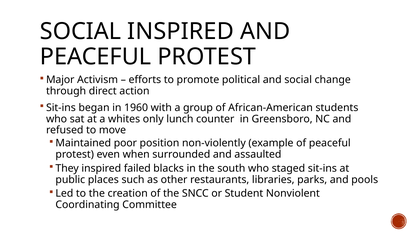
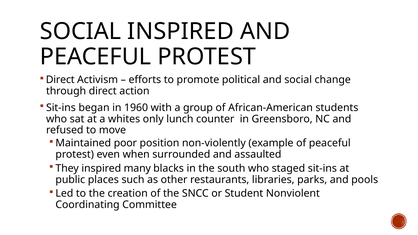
Major at (60, 80): Major -> Direct
failed: failed -> many
